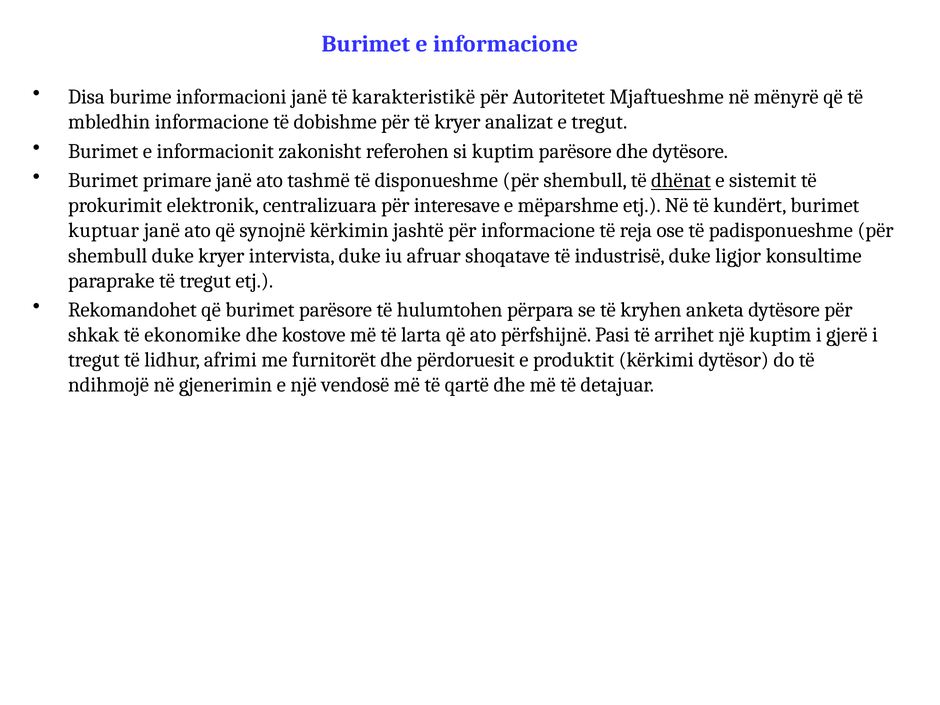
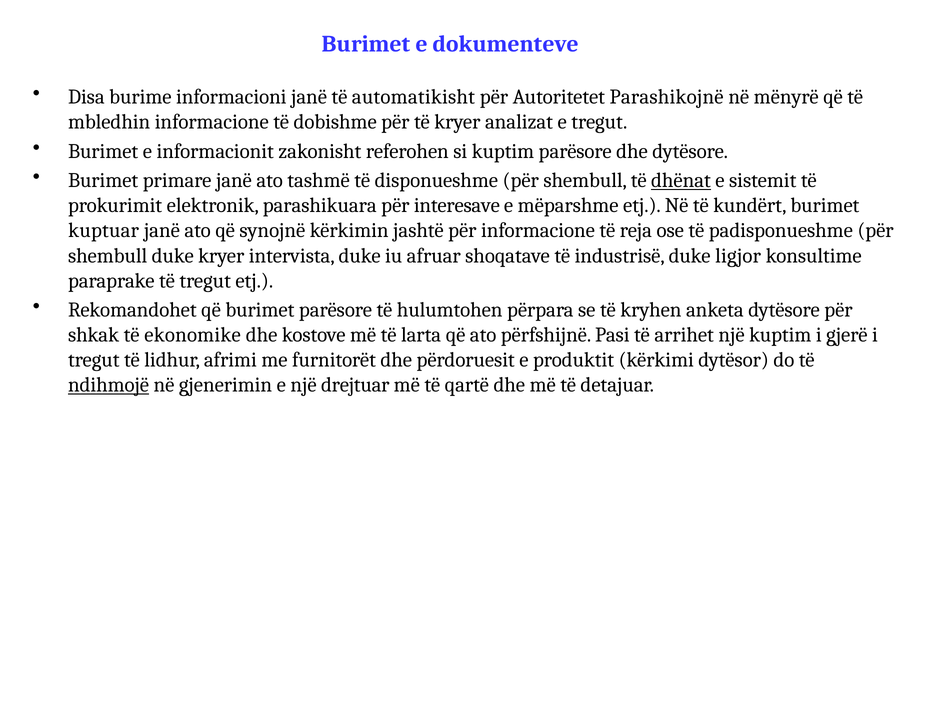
e informacione: informacione -> dokumenteve
karakteristikë: karakteristikë -> automatikisht
Mjaftueshme: Mjaftueshme -> Parashikojnë
centralizuara: centralizuara -> parashikuara
ndihmojë underline: none -> present
vendosë: vendosë -> drejtuar
